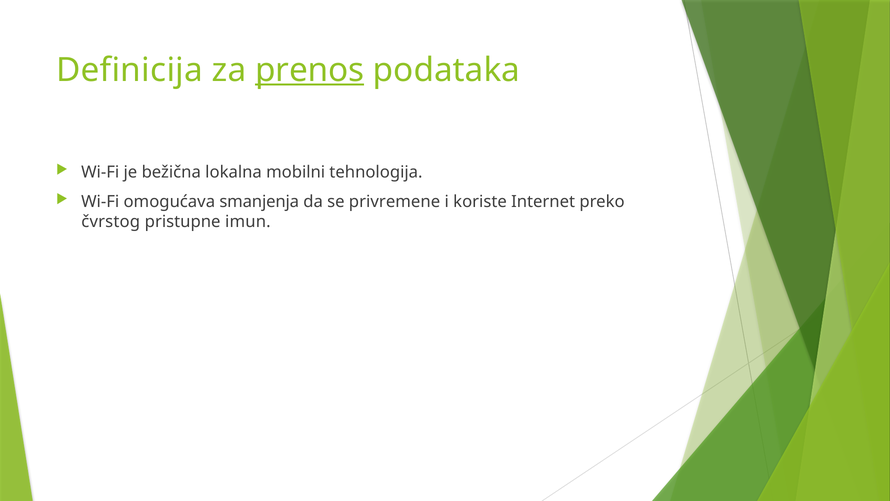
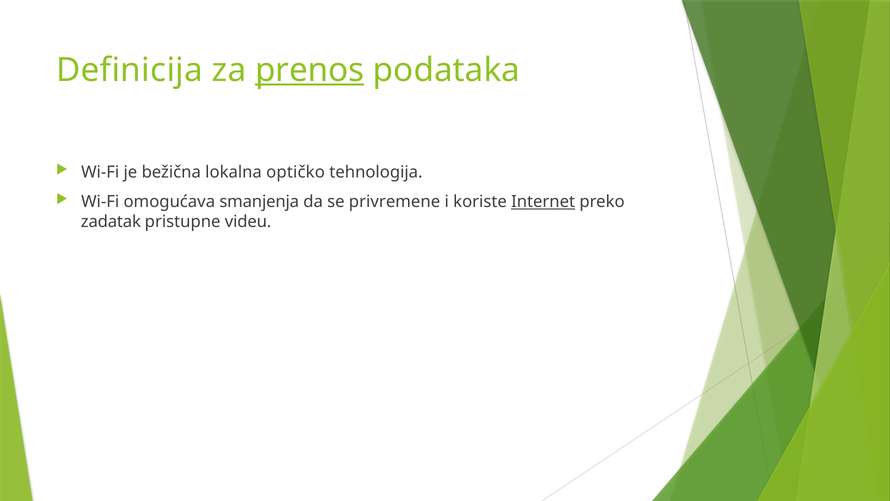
mobilni: mobilni -> optičko
Internet underline: none -> present
čvrstog: čvrstog -> zadatak
imun: imun -> videu
